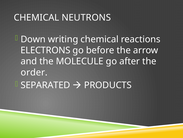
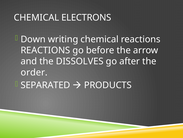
NEUTRONS: NEUTRONS -> ELECTRONS
ELECTRONS at (45, 50): ELECTRONS -> REACTIONS
MOLECULE: MOLECULE -> DISSOLVES
